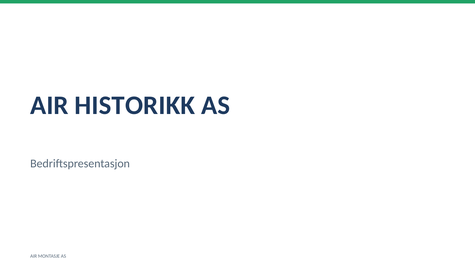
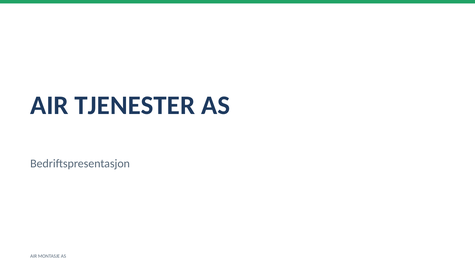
HISTORIKK: HISTORIKK -> TJENESTER
